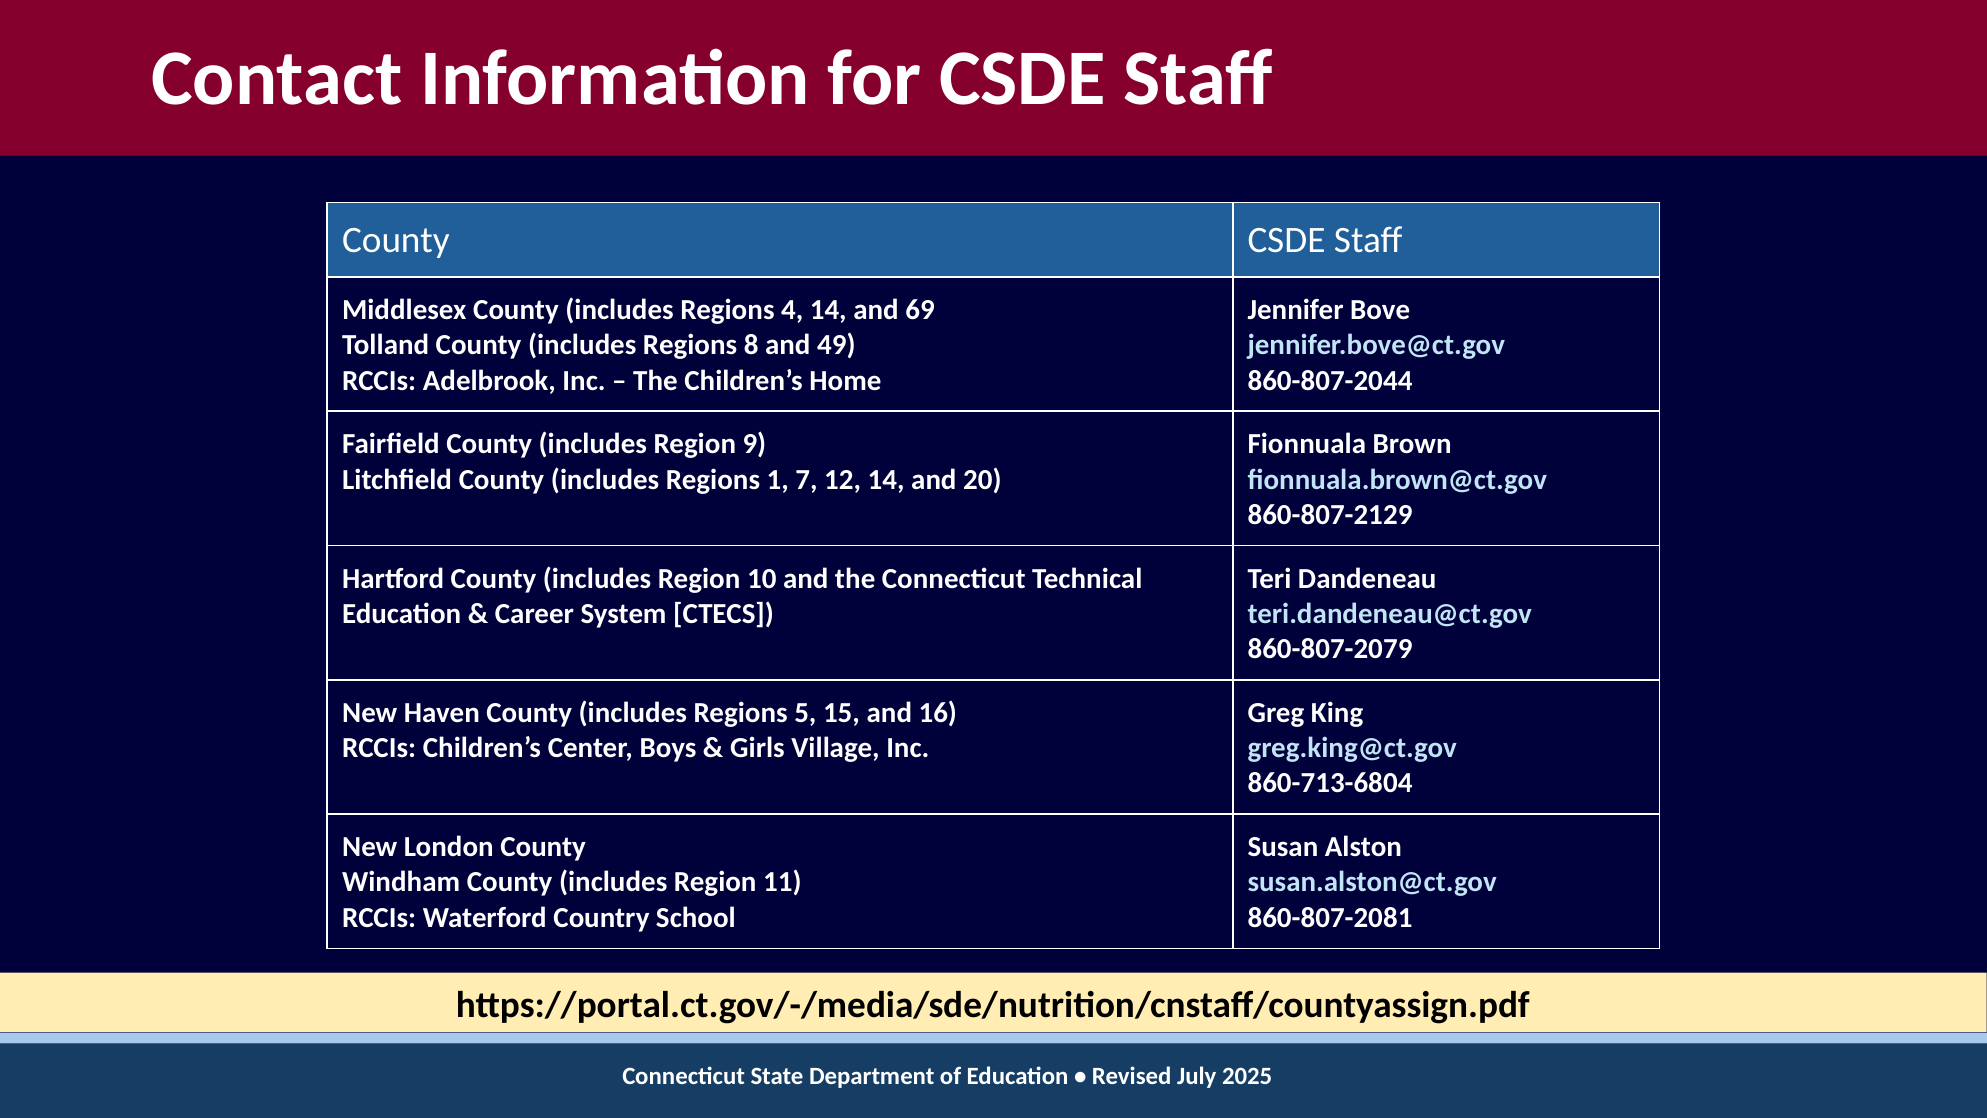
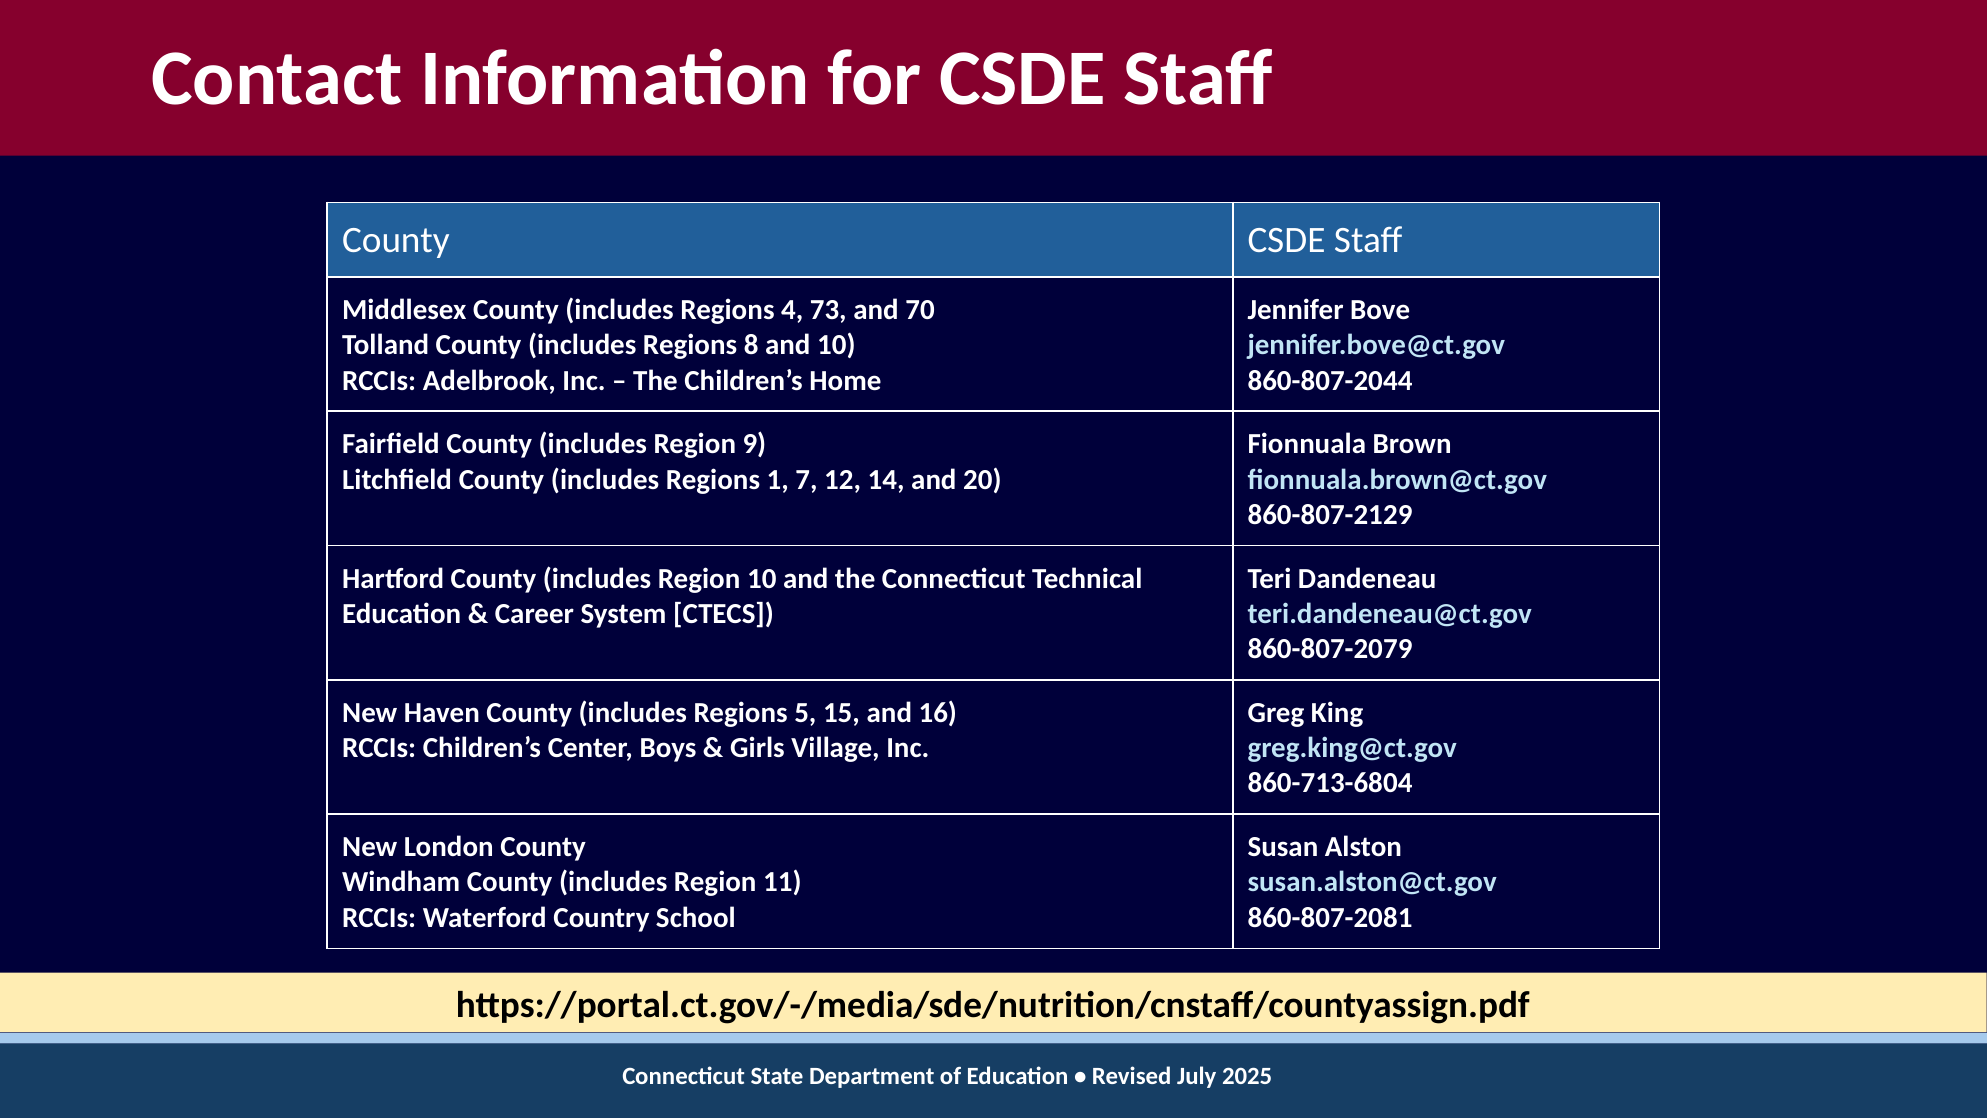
4 14: 14 -> 73
69: 69 -> 70
and 49: 49 -> 10
